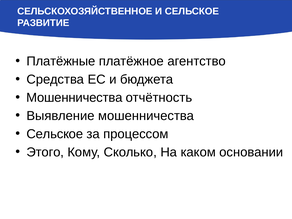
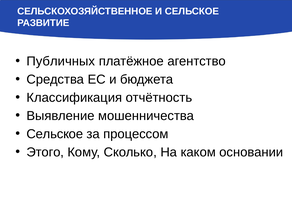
Платёжные: Платёжные -> Публичных
Мошенничества at (74, 98): Мошенничества -> Классификация
